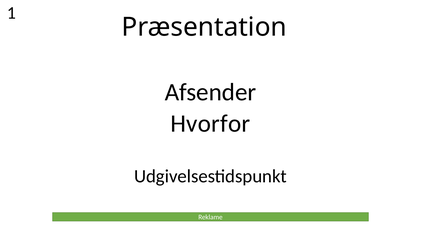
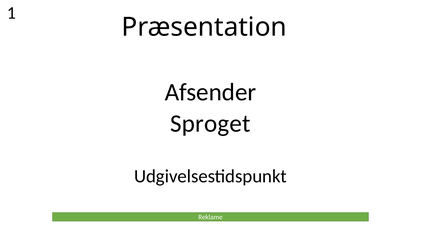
Hvorfor: Hvorfor -> Sproget
